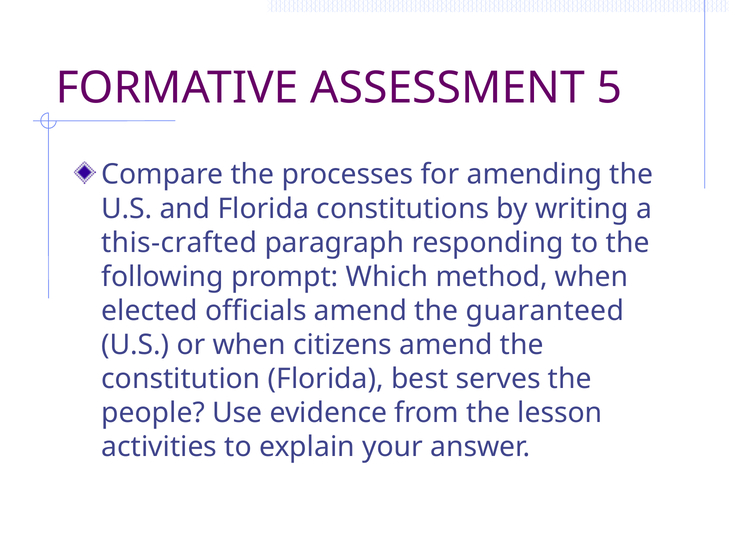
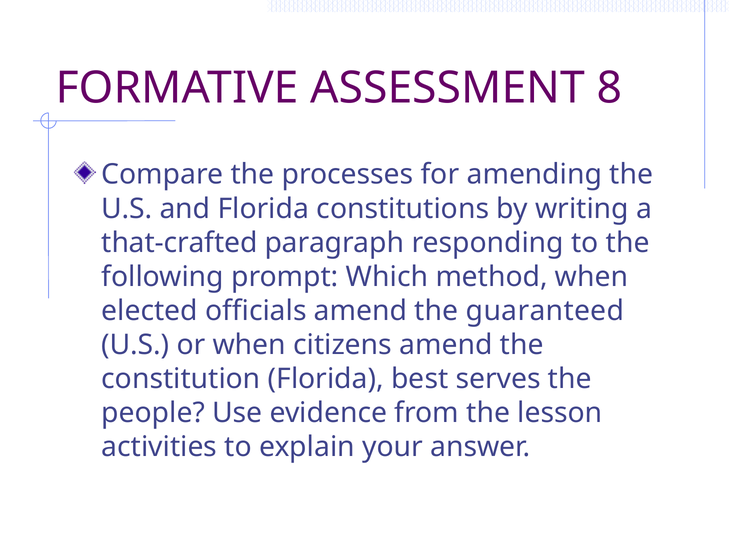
5: 5 -> 8
this-crafted: this-crafted -> that-crafted
